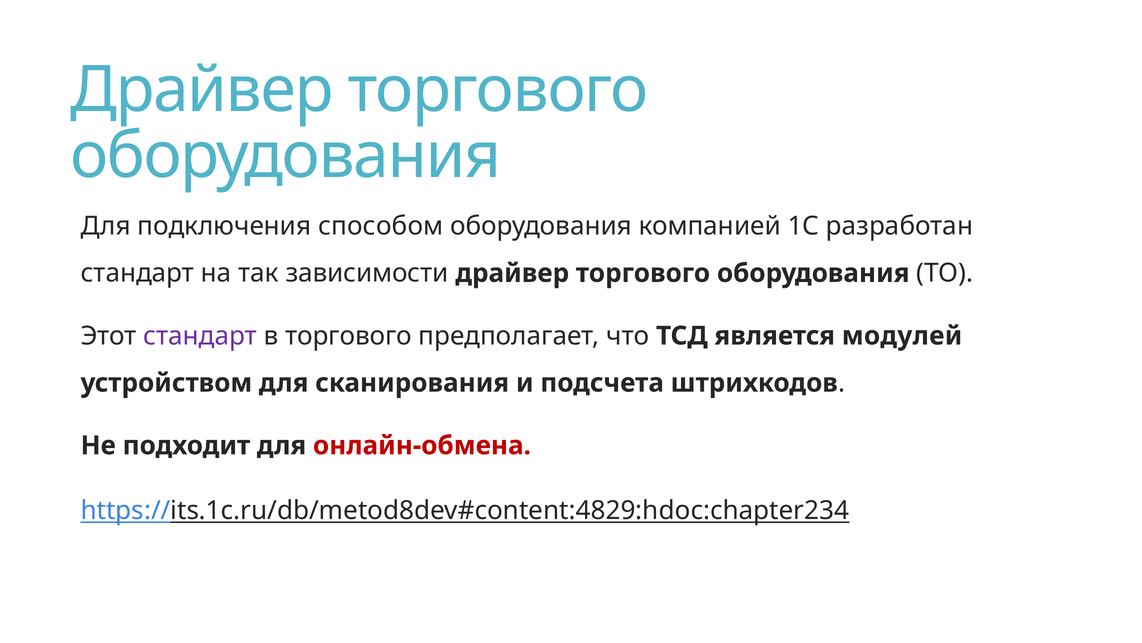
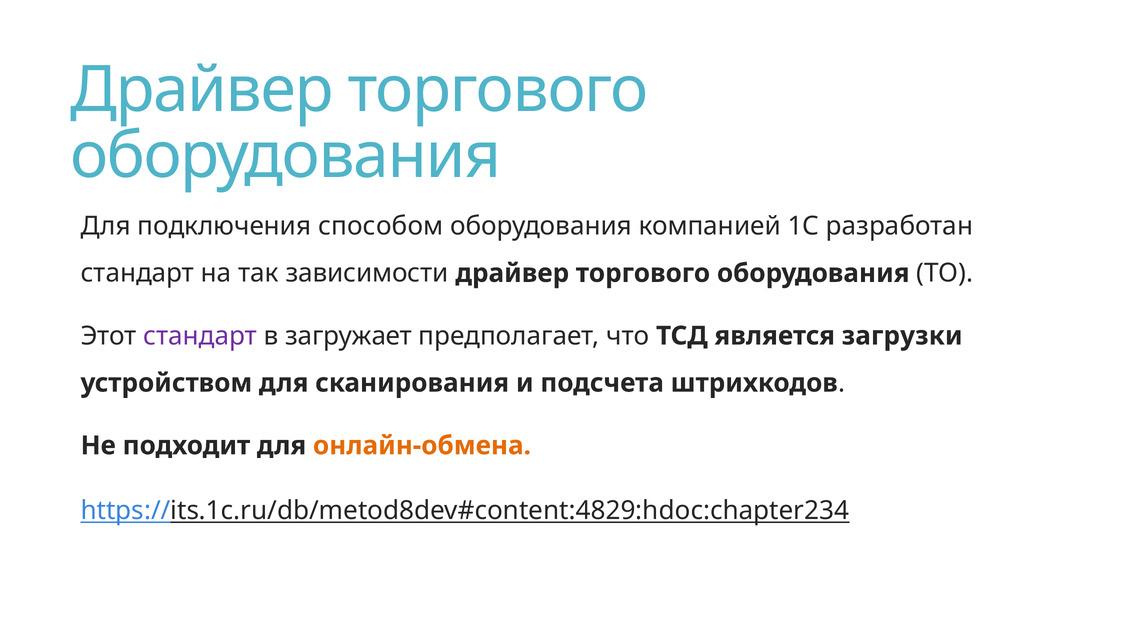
в торгового: торгового -> загружает
модулей: модулей -> загрузки
онлайн-обмена colour: red -> orange
